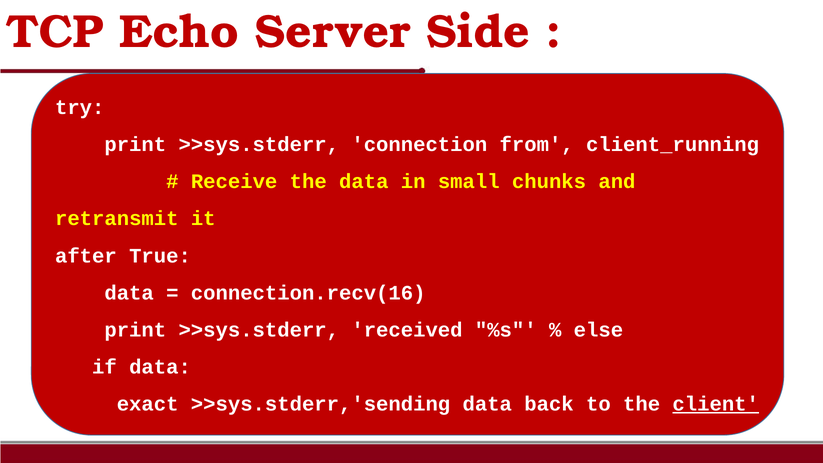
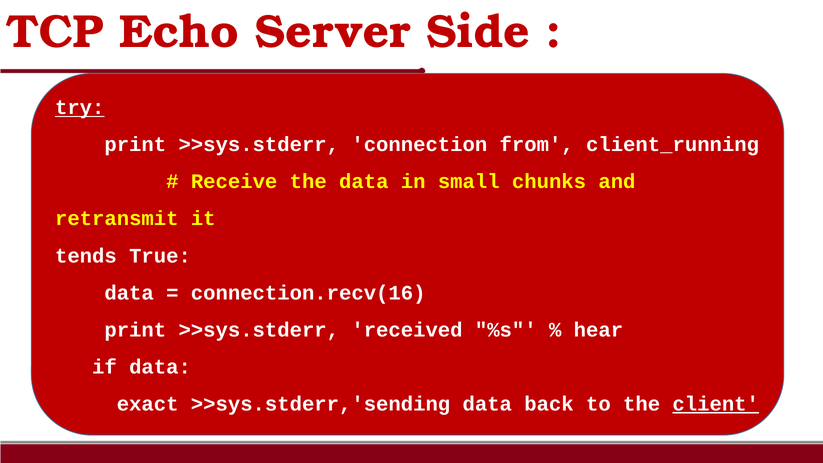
try underline: none -> present
after: after -> tends
else: else -> hear
